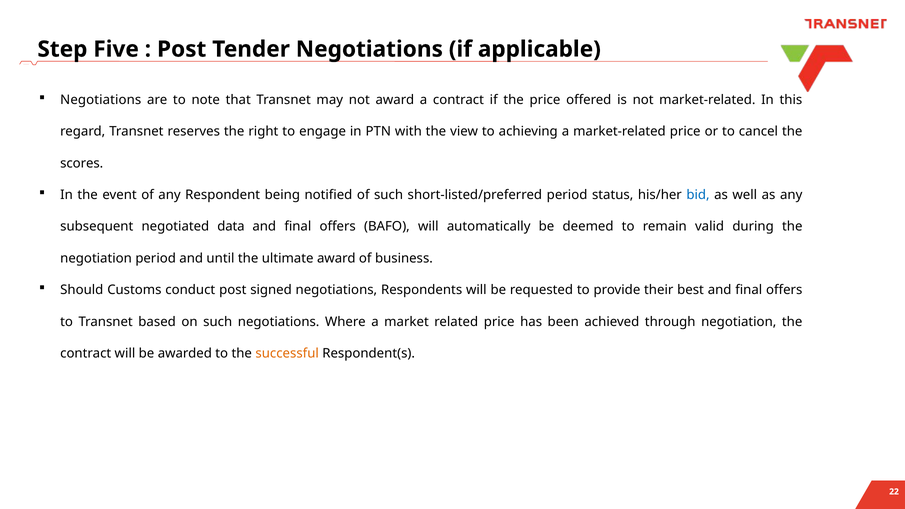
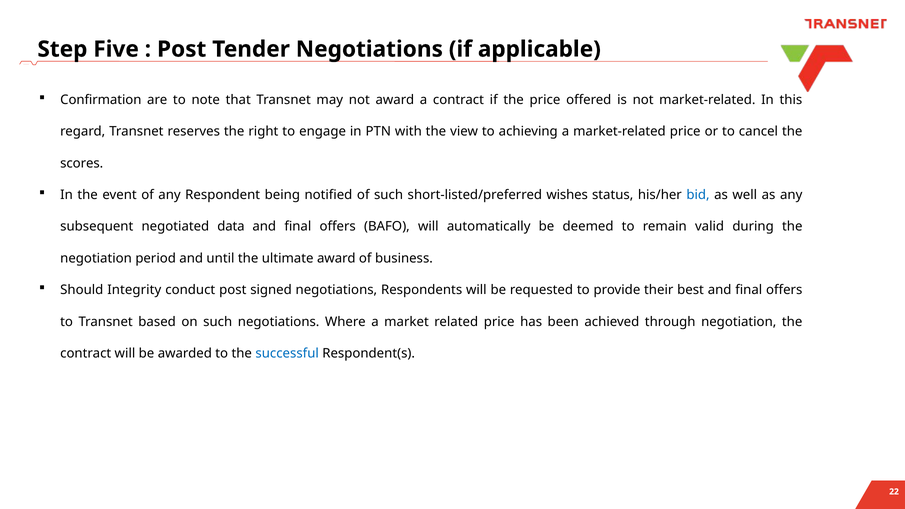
Negotiations at (101, 100): Negotiations -> Confirmation
short-listed/preferred period: period -> wishes
Customs: Customs -> Integrity
successful colour: orange -> blue
